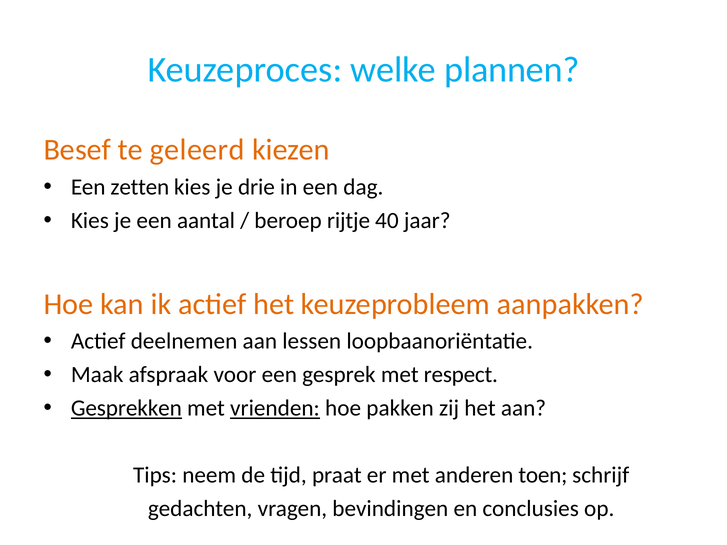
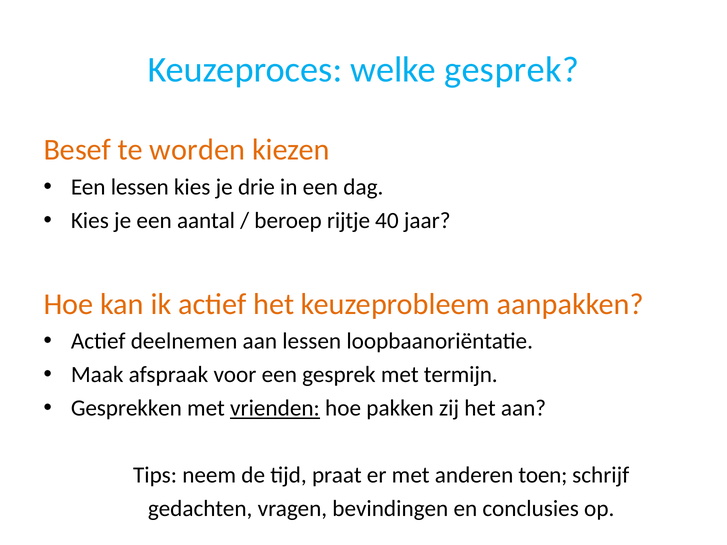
welke plannen: plannen -> gesprek
geleerd: geleerd -> worden
Een zetten: zetten -> lessen
respect: respect -> termijn
Gesprekken underline: present -> none
